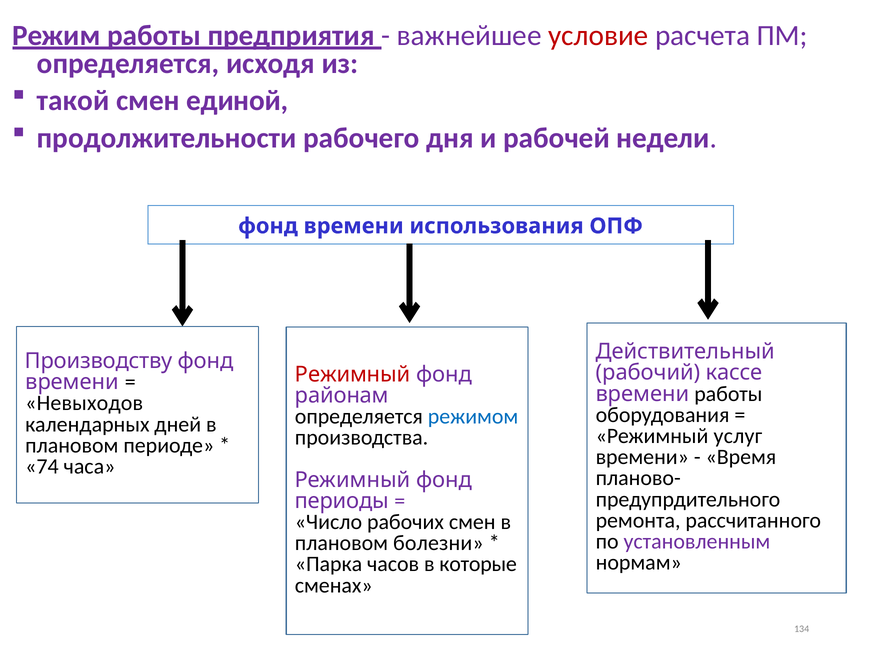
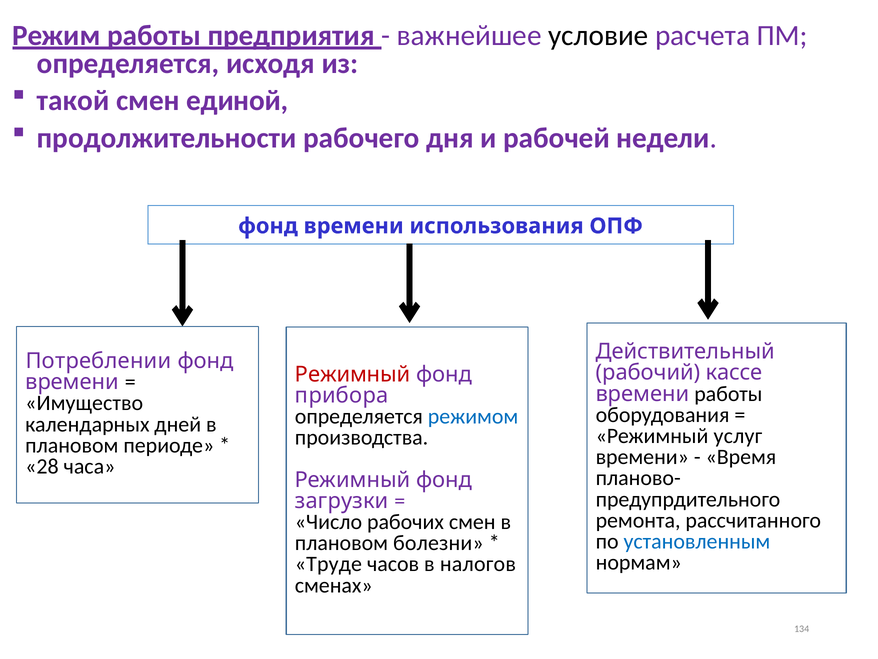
условие colour: red -> black
Производству: Производству -> Потреблении
районам: районам -> прибора
Невыходов: Невыходов -> Имущество
74: 74 -> 28
периоды: периоды -> загрузки
установленным colour: purple -> blue
Парка: Парка -> Труде
которые: которые -> налогов
